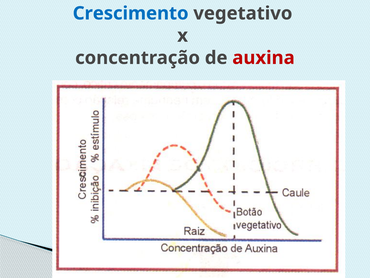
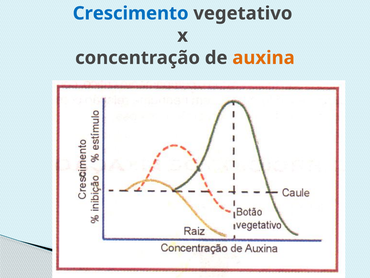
auxina colour: red -> orange
